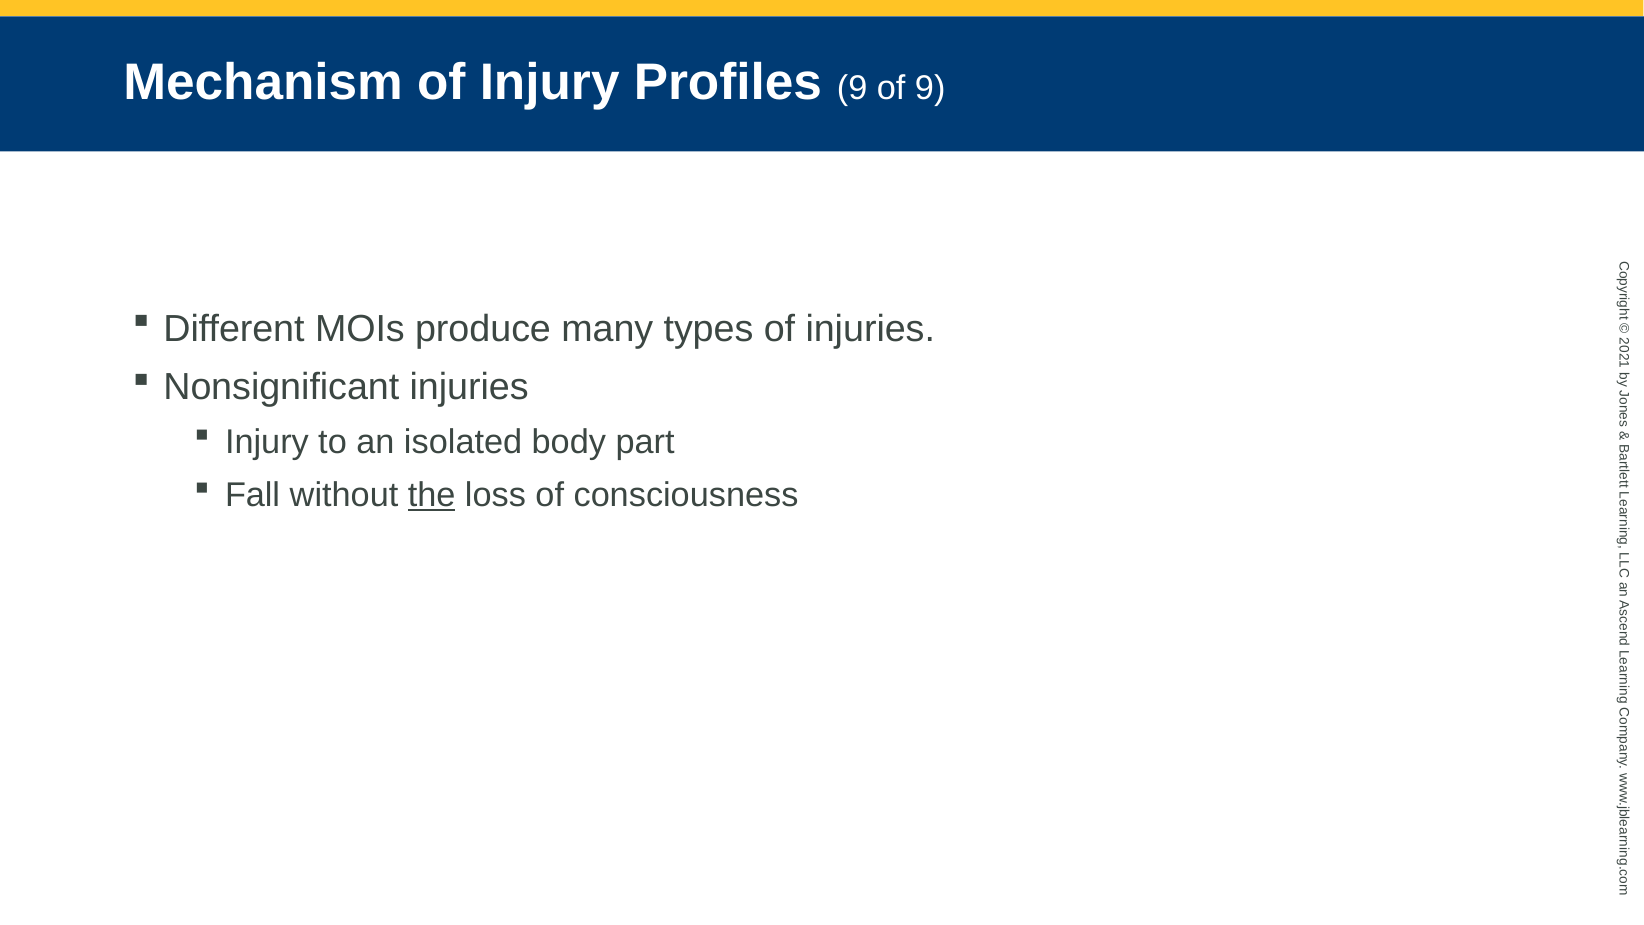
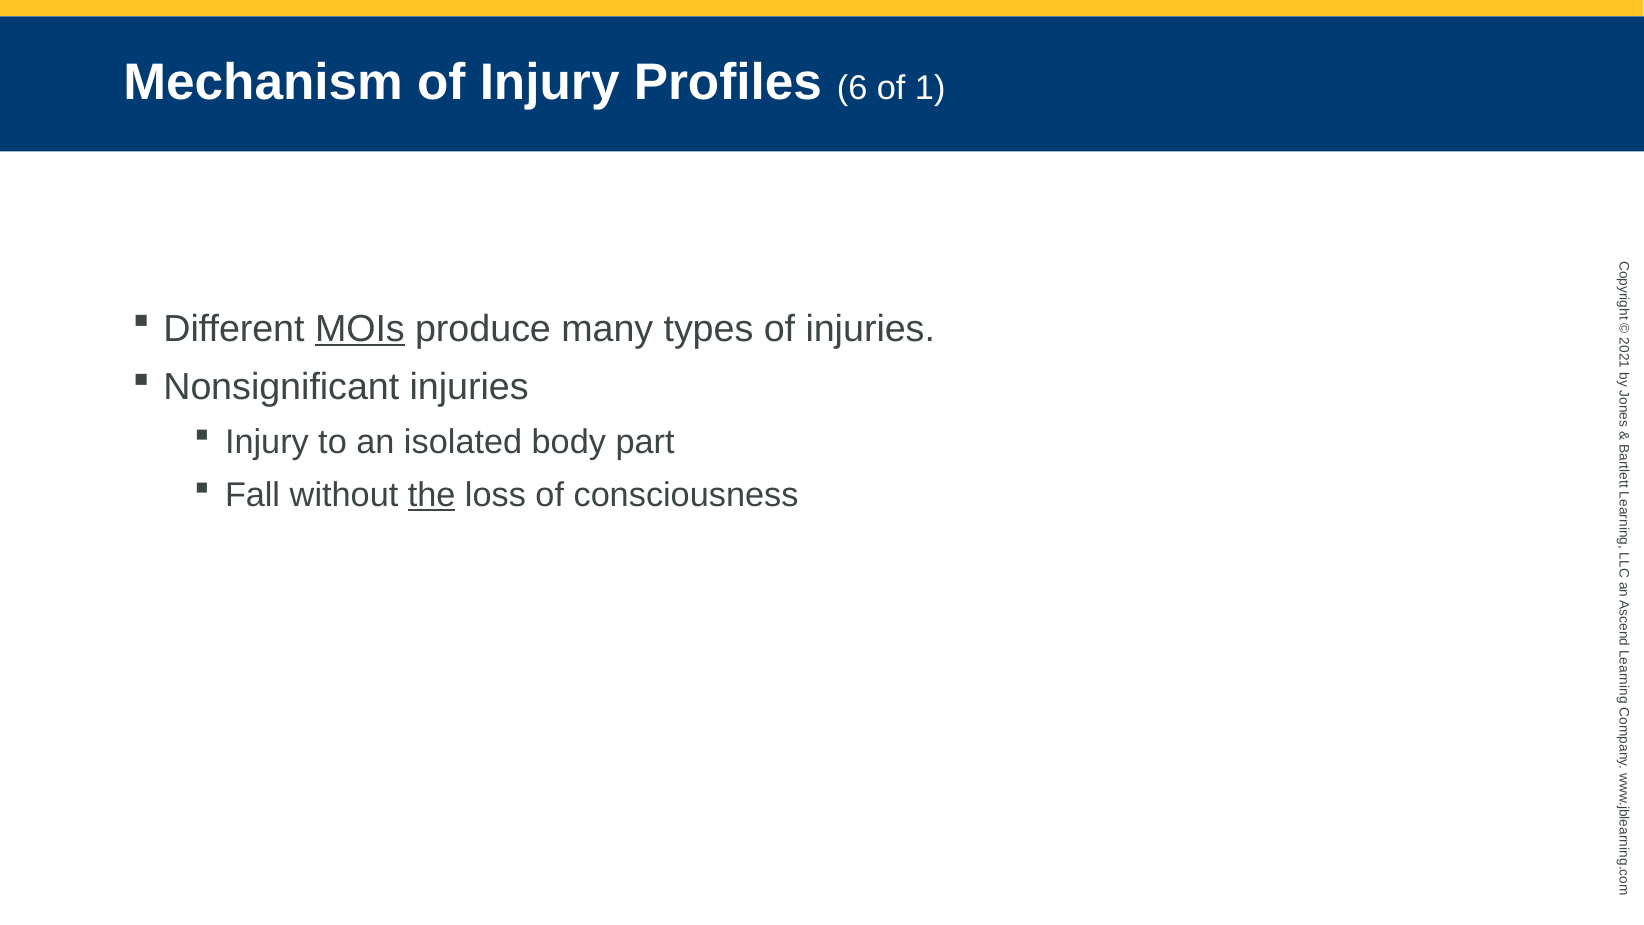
Profiles 9: 9 -> 6
of 9: 9 -> 1
MOIs underline: none -> present
